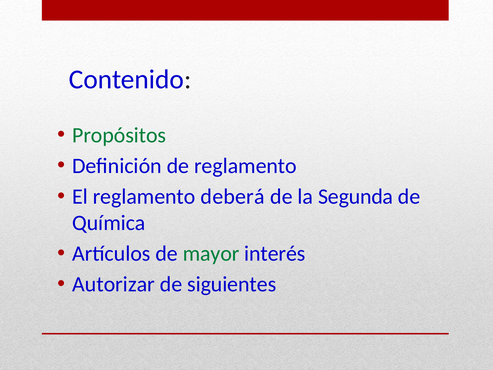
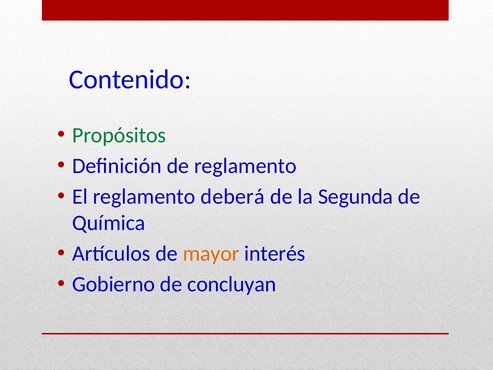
mayor colour: green -> orange
Autorizar: Autorizar -> Gobierno
siguientes: siguientes -> concluyan
